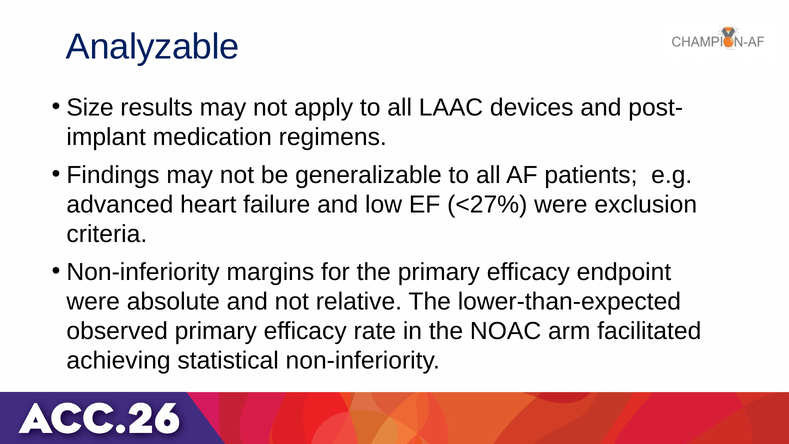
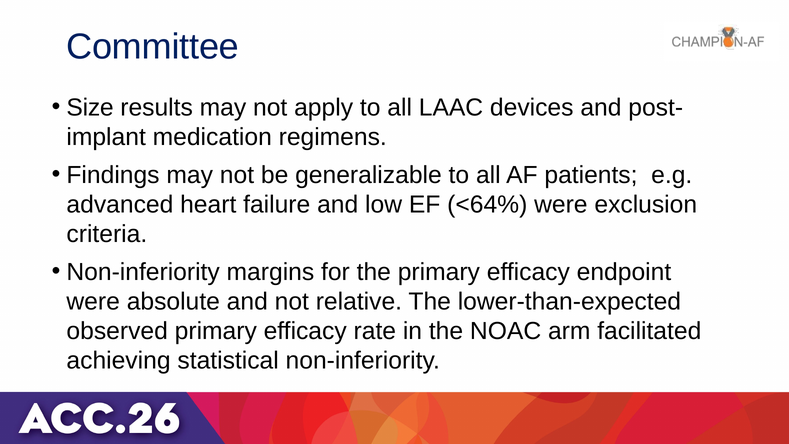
Analyzable: Analyzable -> Committee
<27%: <27% -> <64%
